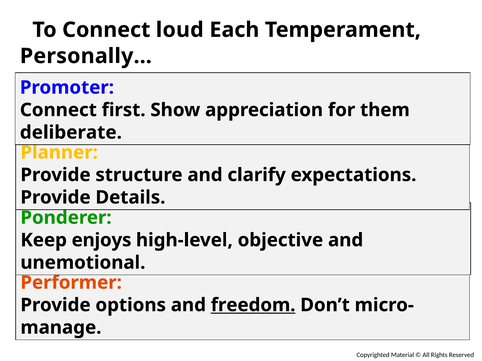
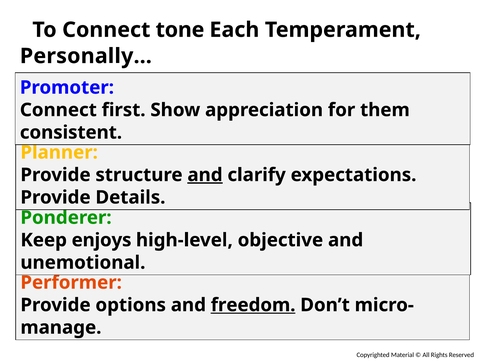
loud: loud -> tone
deliberate: deliberate -> consistent
and at (205, 175) underline: none -> present
